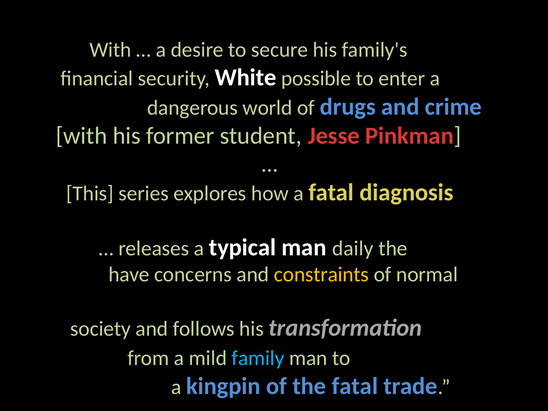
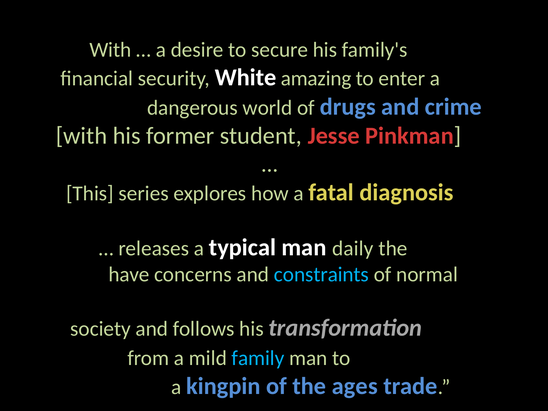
possible: possible -> amazing
constraints colour: yellow -> light blue
the fatal: fatal -> ages
